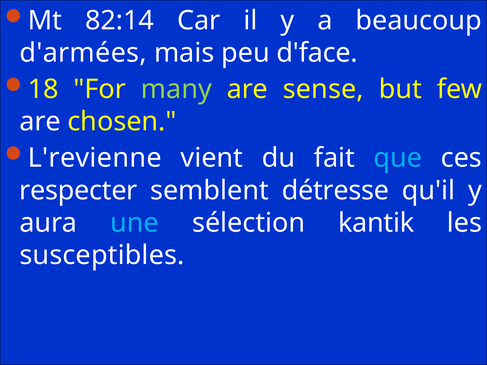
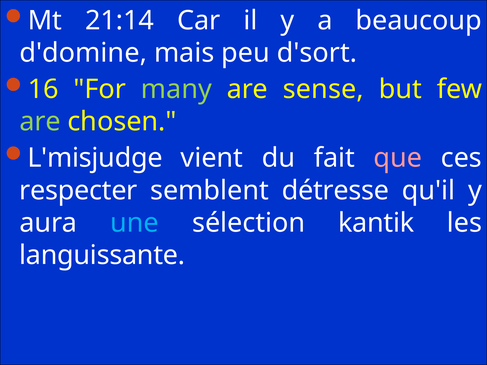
82:14: 82:14 -> 21:14
d'armées: d'armées -> d'domine
d'face: d'face -> d'sort
18: 18 -> 16
are at (40, 122) colour: white -> light green
L'revienne: L'revienne -> L'misjudge
que colour: light blue -> pink
susceptibles: susceptibles -> languissante
